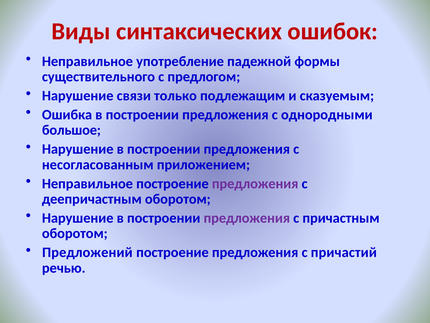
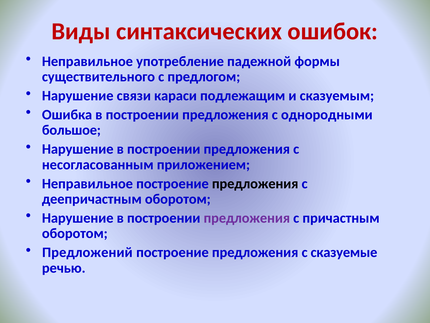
только: только -> караси
предложения at (255, 183) colour: purple -> black
причастий: причастий -> сказуемые
